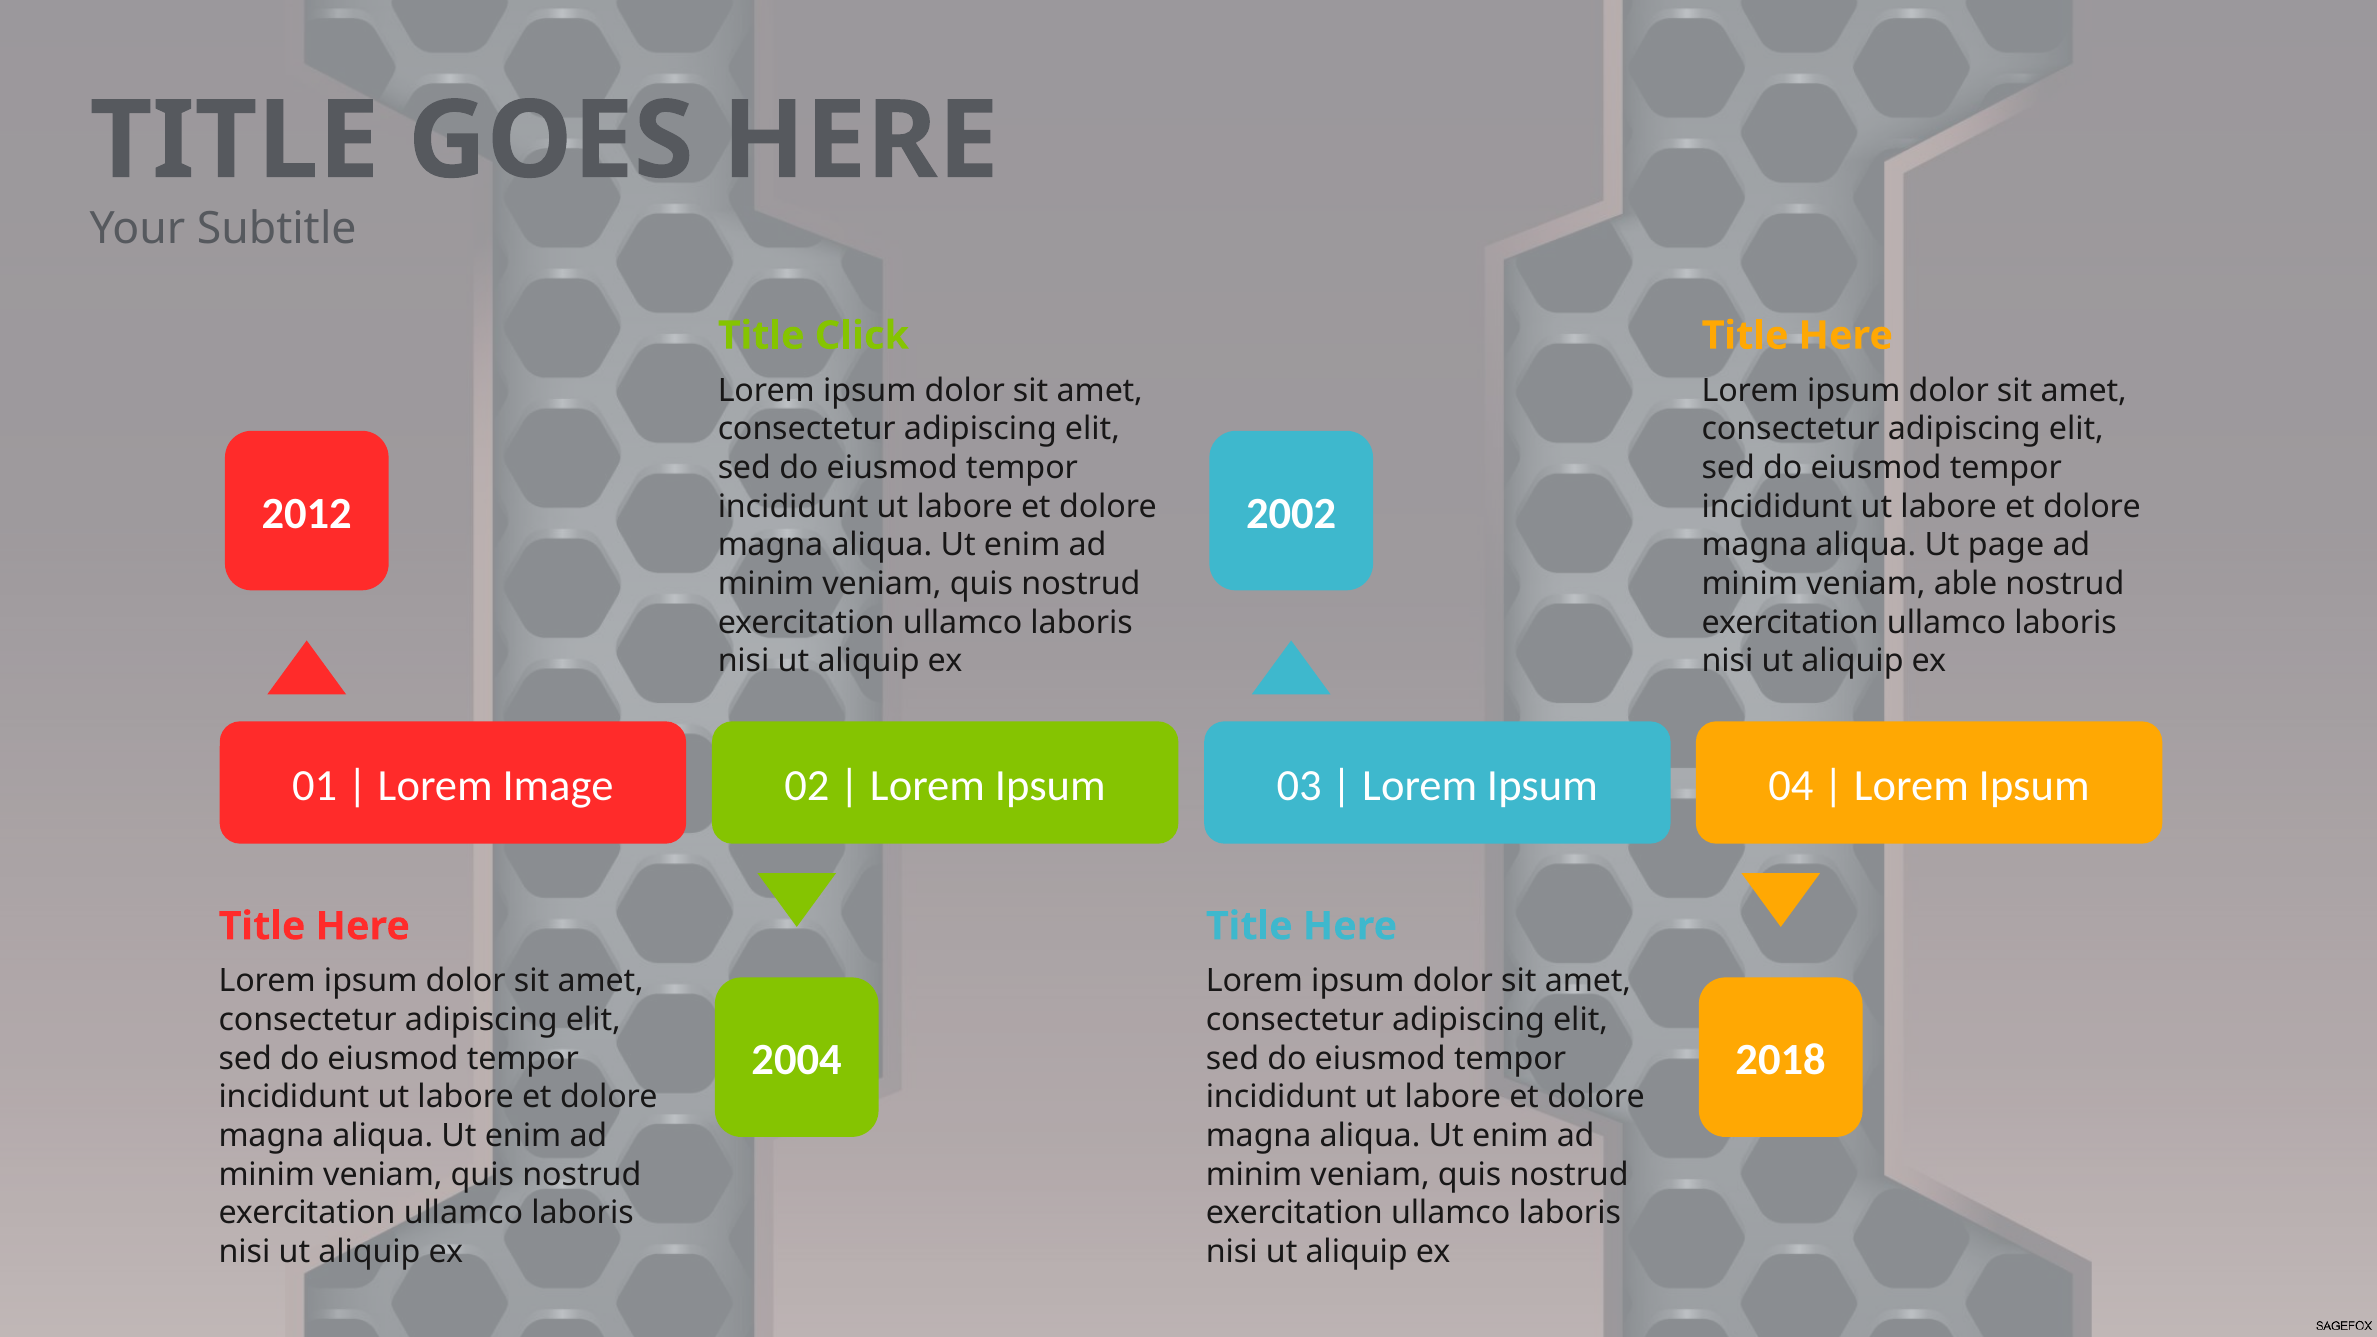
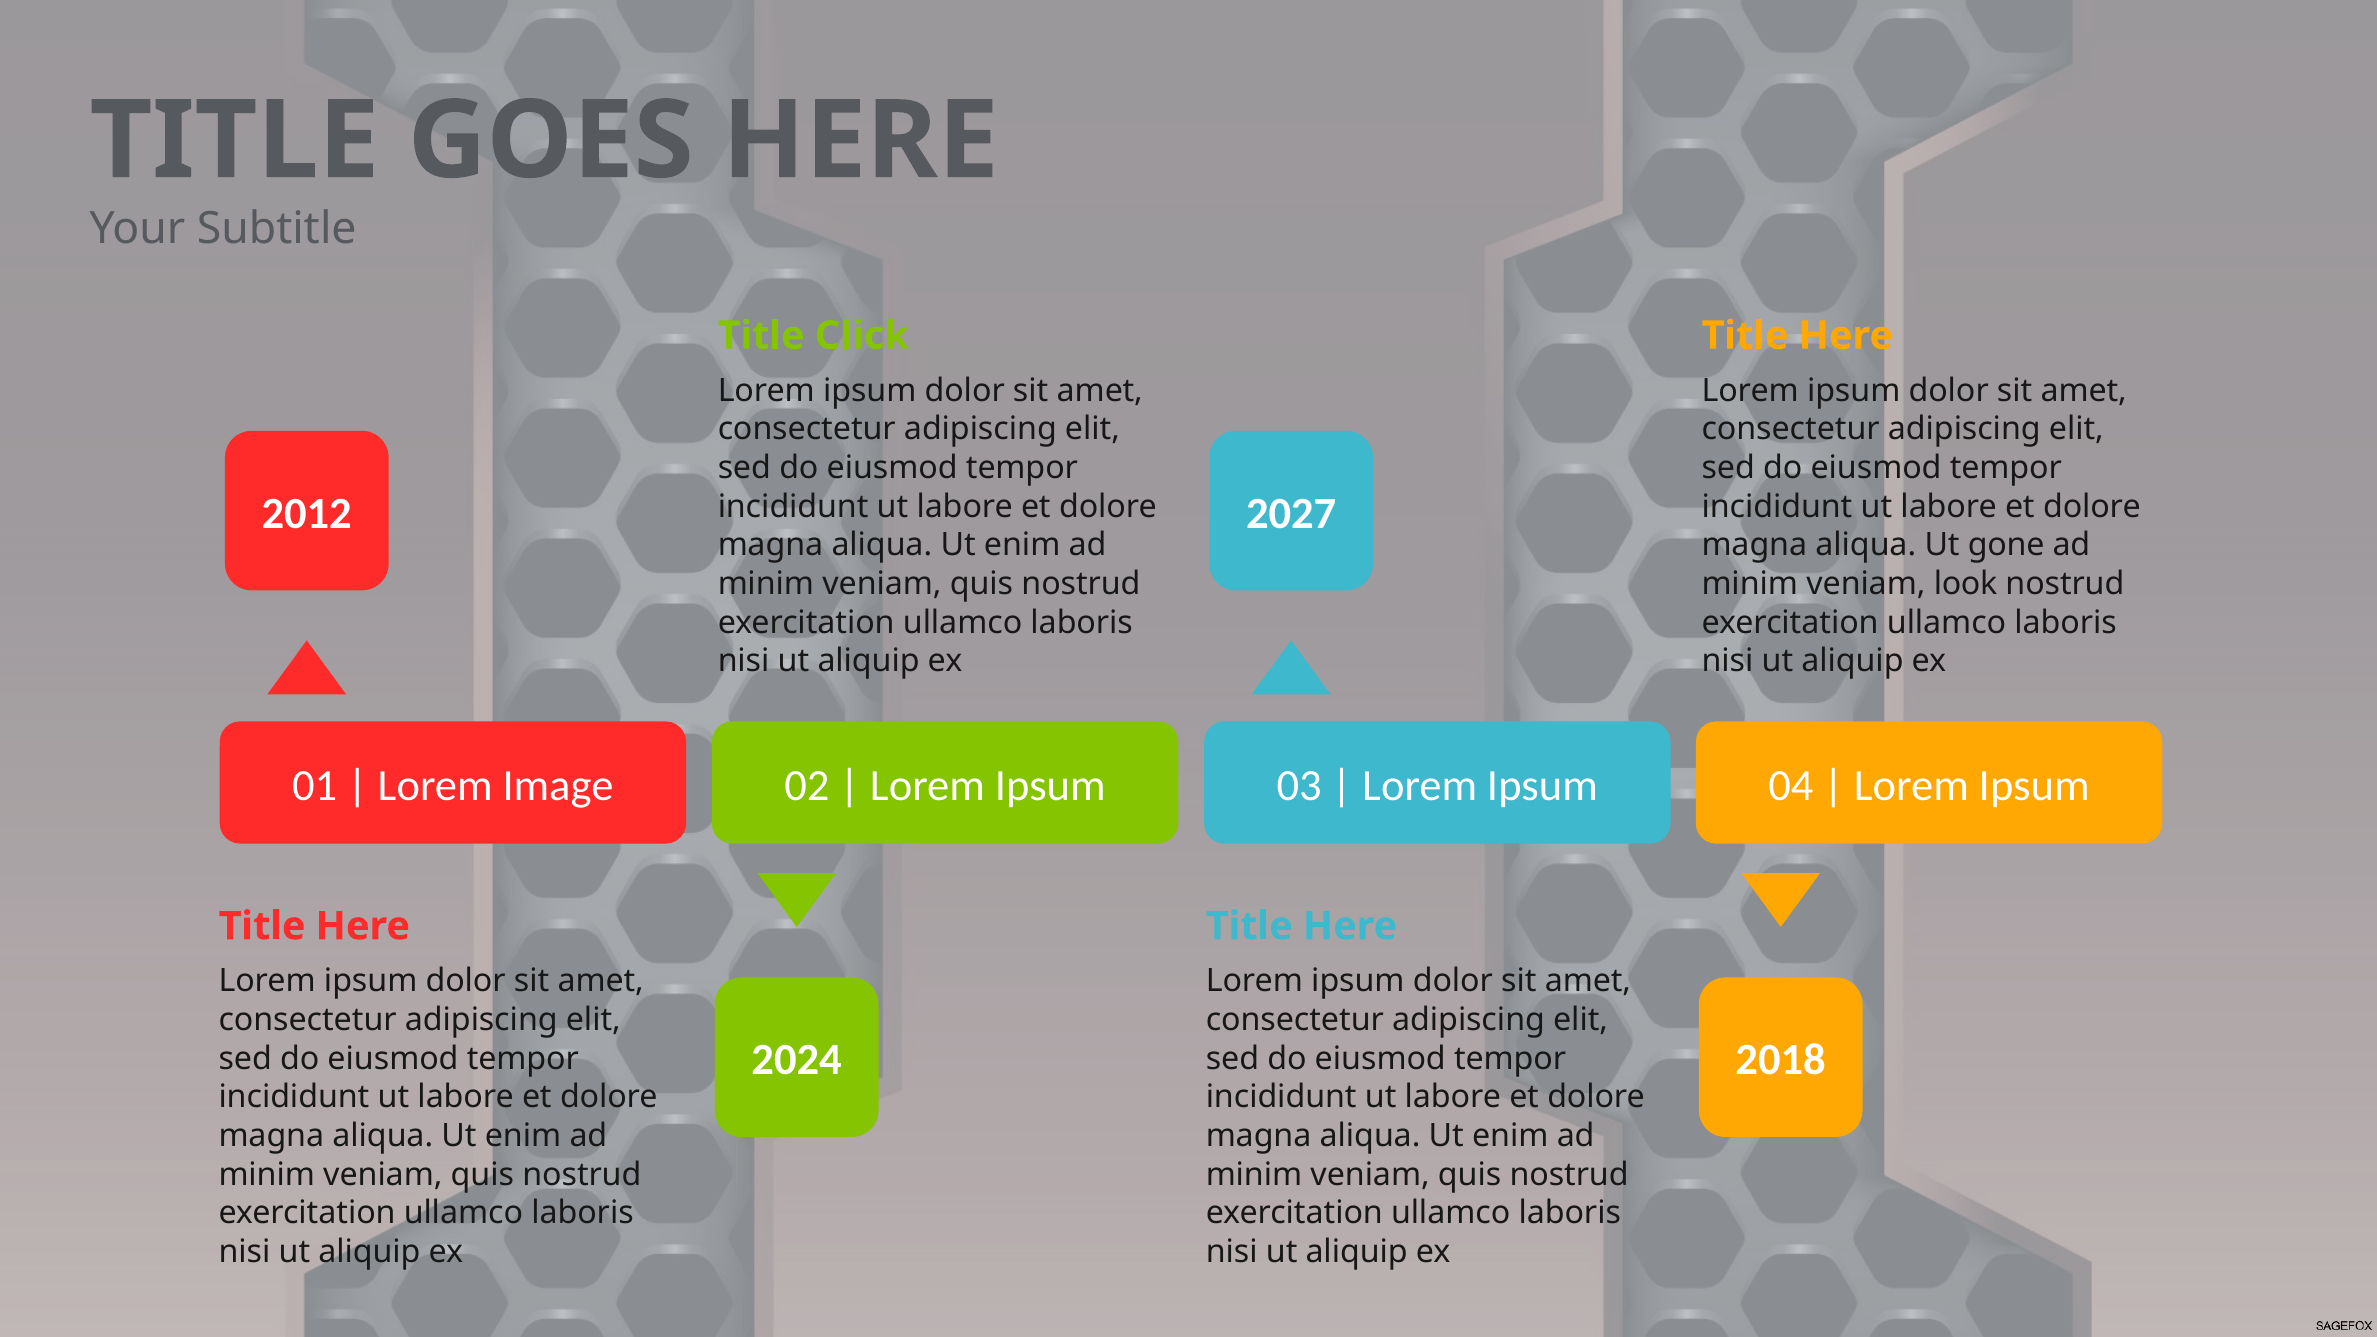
2002: 2002 -> 2027
page: page -> gone
able: able -> look
2004: 2004 -> 2024
